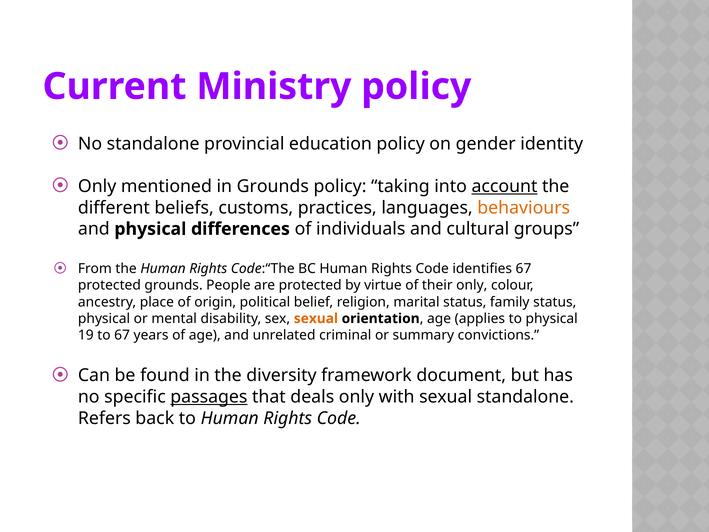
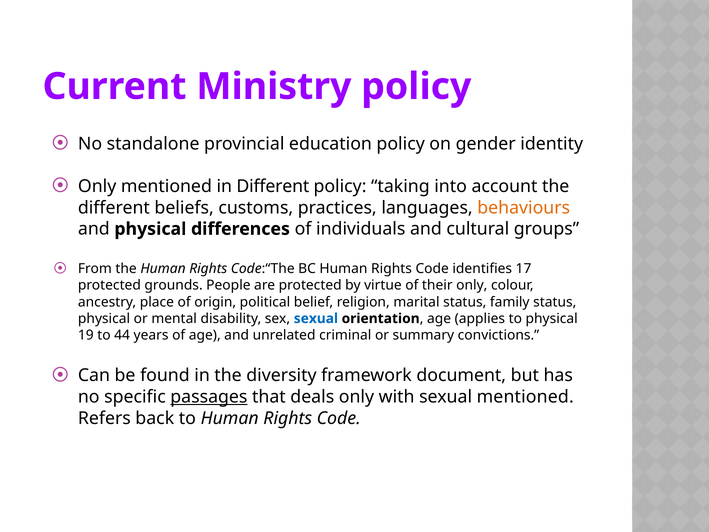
in Grounds: Grounds -> Different
account underline: present -> none
identifies 67: 67 -> 17
sexual at (316, 318) colour: orange -> blue
to 67: 67 -> 44
sexual standalone: standalone -> mentioned
